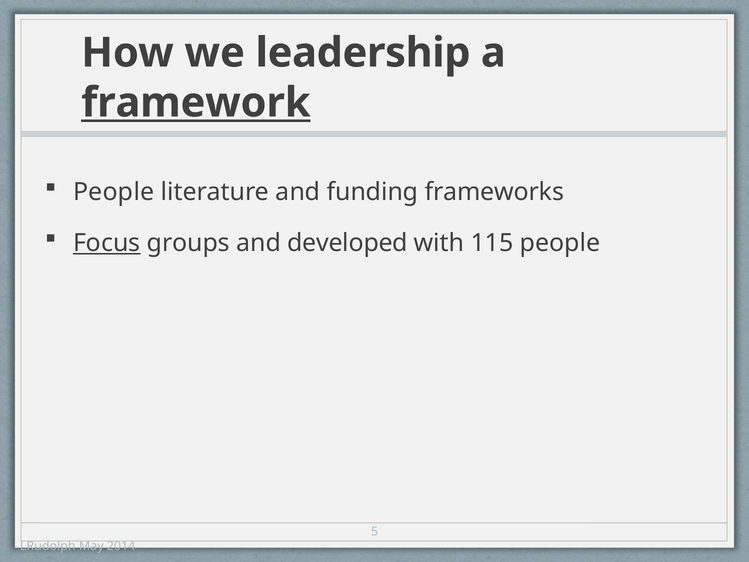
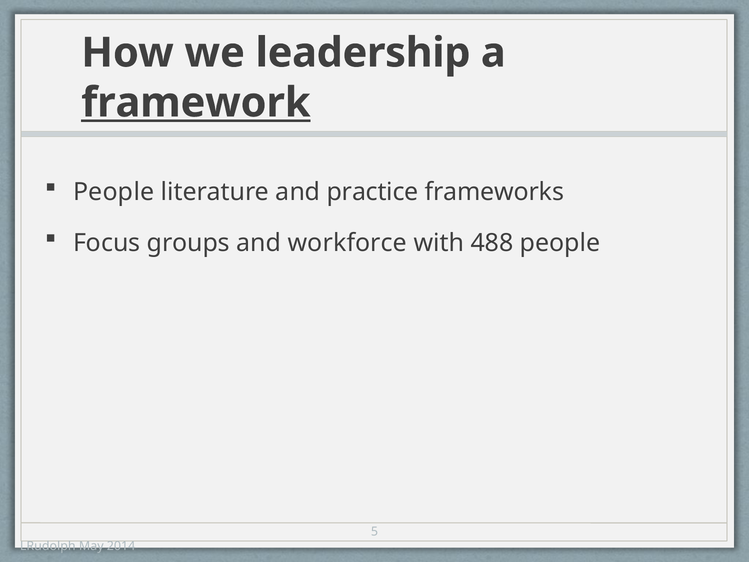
funding: funding -> practice
Focus underline: present -> none
developed: developed -> workforce
115: 115 -> 488
